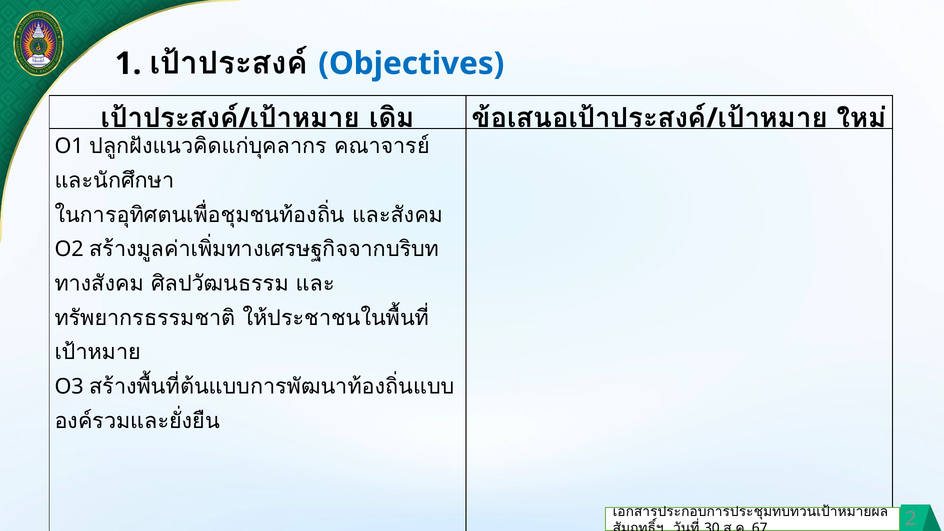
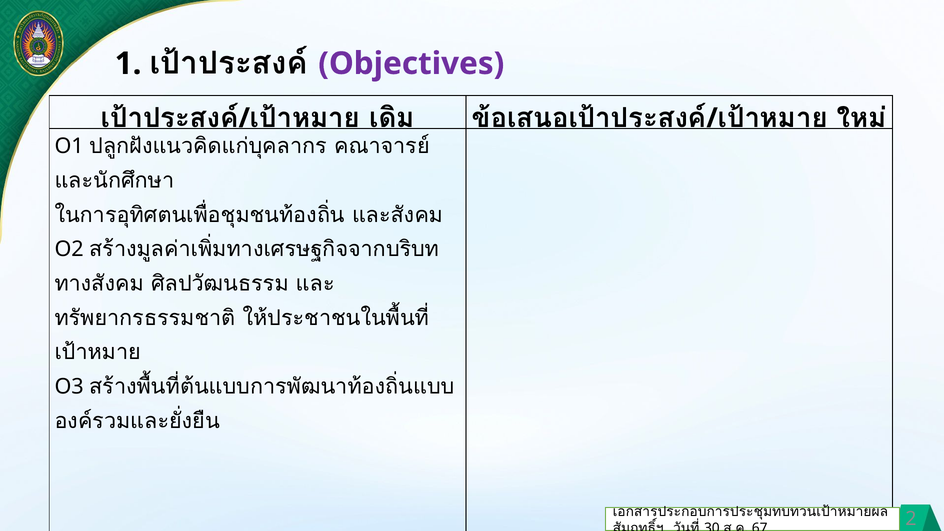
Objectives colour: blue -> purple
